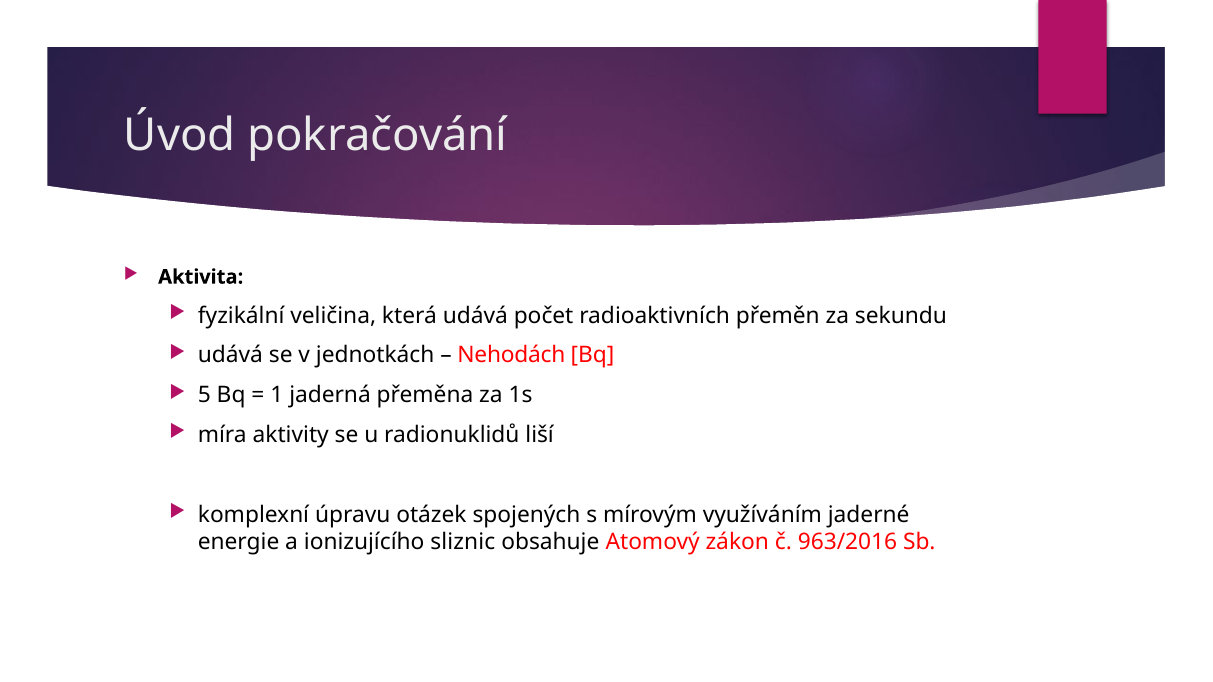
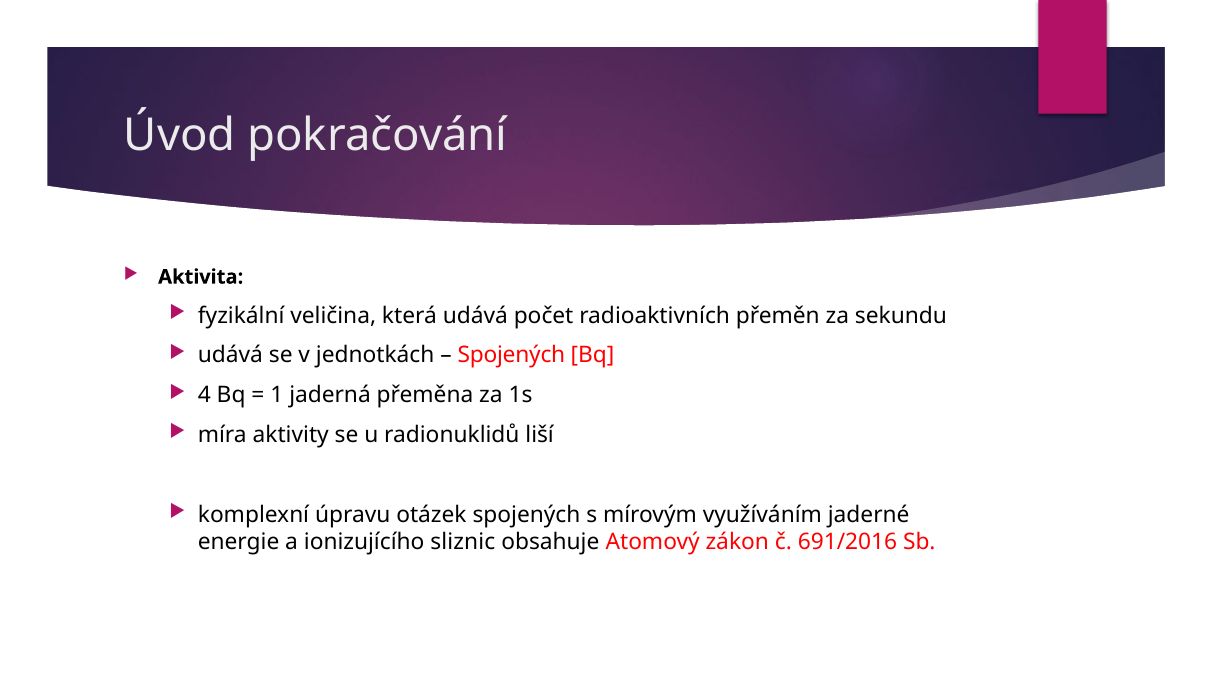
Nehodách at (511, 356): Nehodách -> Spojených
5: 5 -> 4
963/2016: 963/2016 -> 691/2016
